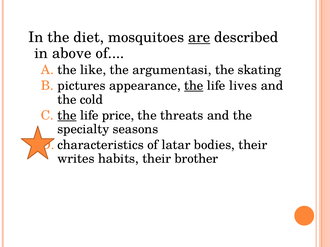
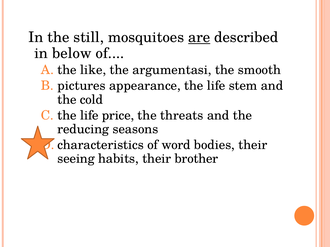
diet: diet -> still
above: above -> below
skating: skating -> smooth
the at (194, 86) underline: present -> none
lives: lives -> stem
the at (67, 116) underline: present -> none
specialty: specialty -> reducing
latar: latar -> word
writes: writes -> seeing
